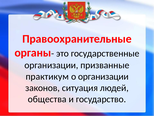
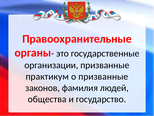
о организации: организации -> призванные
ситуация: ситуация -> фамилия
